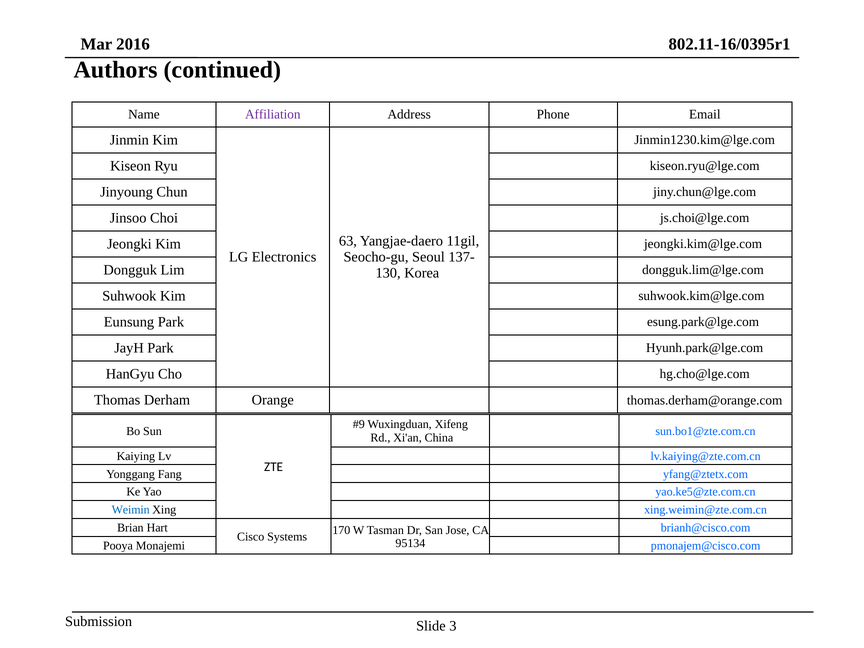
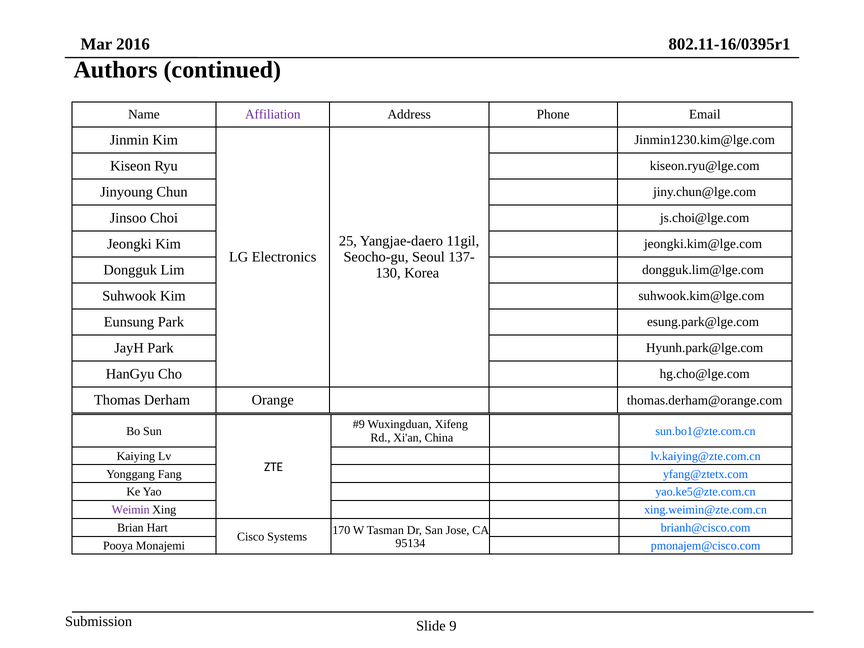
63: 63 -> 25
Weimin colour: blue -> purple
3: 3 -> 9
